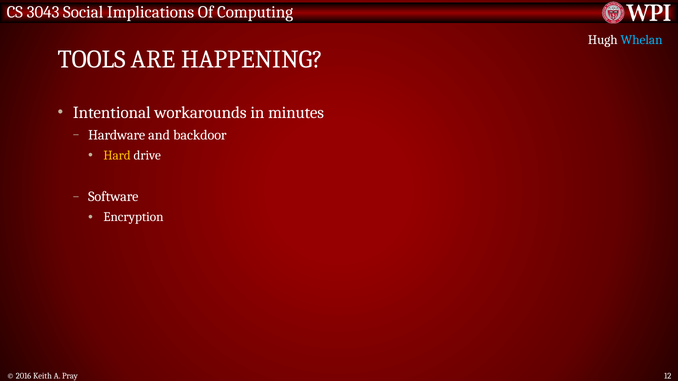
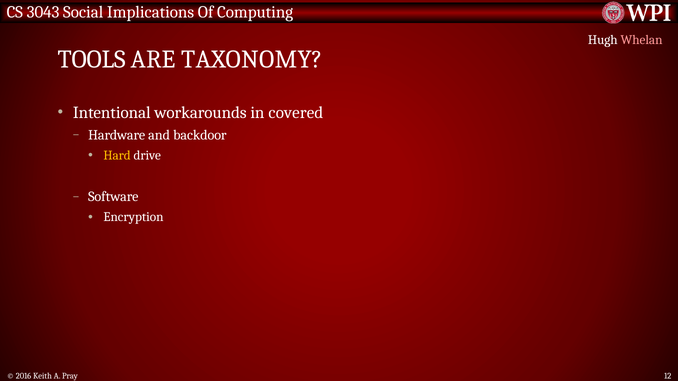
Whelan colour: light blue -> pink
HAPPENING: HAPPENING -> TAXONOMY
minutes: minutes -> covered
